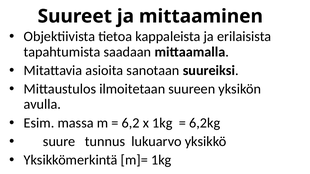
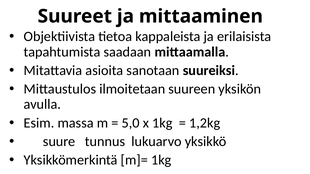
6,2: 6,2 -> 5,0
6,2kg: 6,2kg -> 1,2kg
